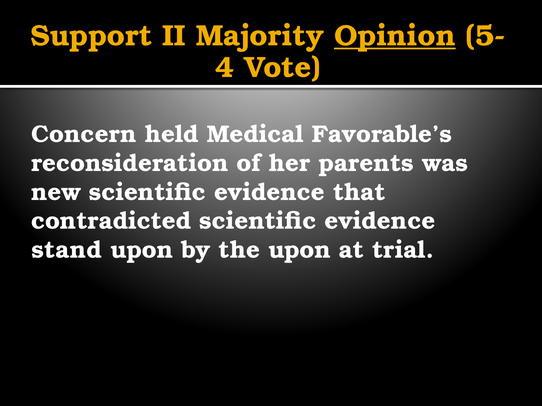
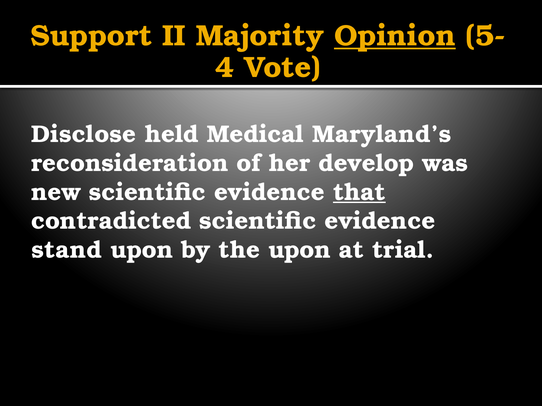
Concern: Concern -> Disclose
Favorable’s: Favorable’s -> Maryland’s
parents: parents -> develop
that underline: none -> present
